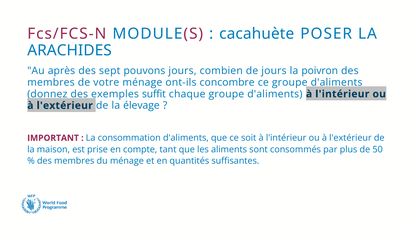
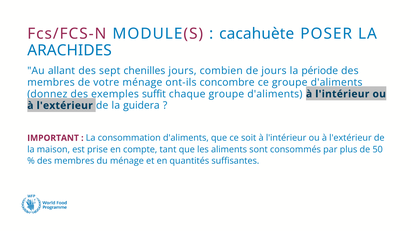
après: après -> allant
pouvons: pouvons -> chenilles
poivron: poivron -> période
élevage: élevage -> guidera
